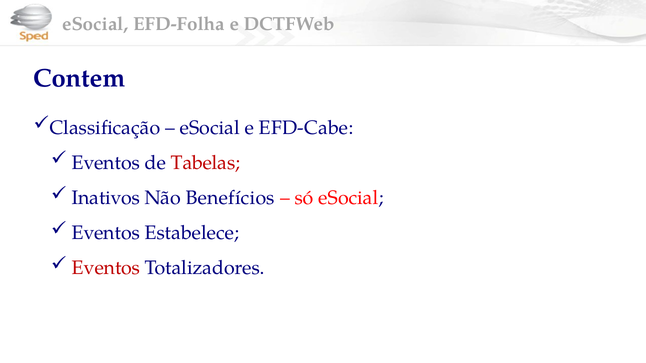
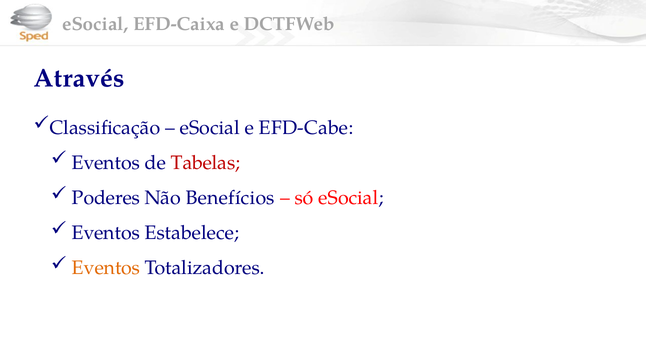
EFD-Folha: EFD-Folha -> EFD-Caixa
Contem: Contem -> Através
Inativos: Inativos -> Poderes
Eventos at (106, 268) colour: red -> orange
